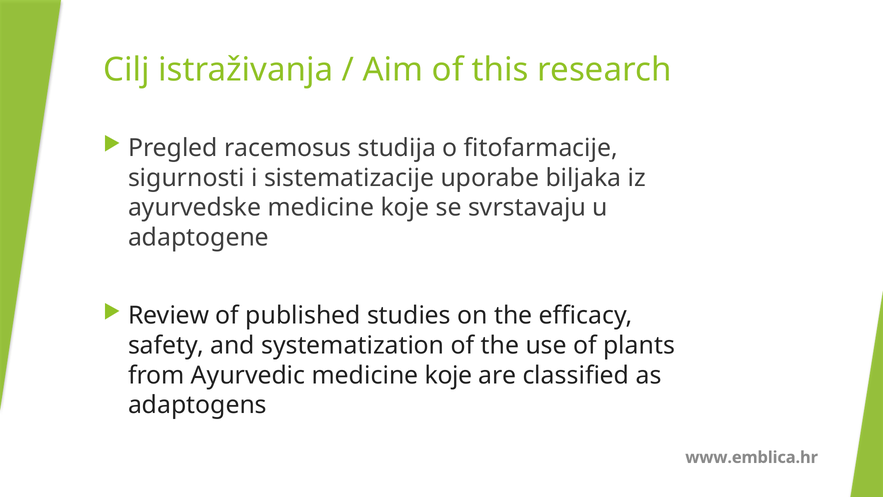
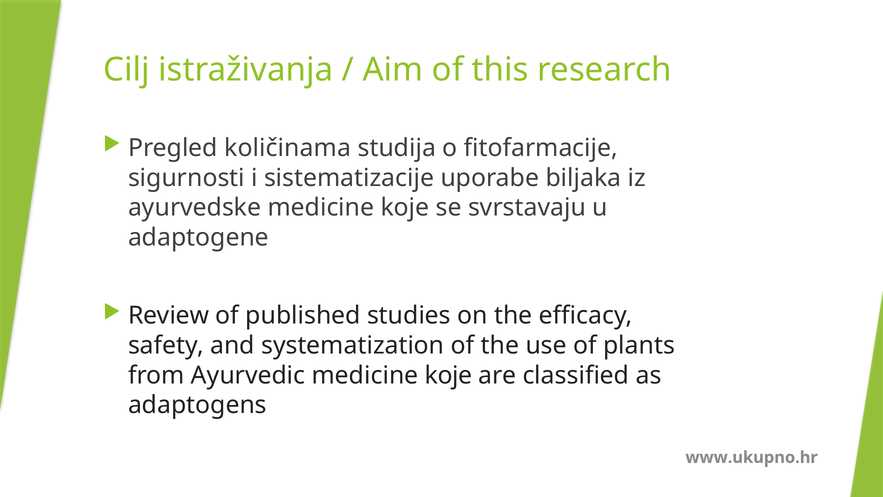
racemosus: racemosus -> količinama
www.emblica.hr: www.emblica.hr -> www.ukupno.hr
